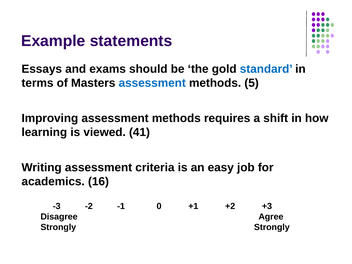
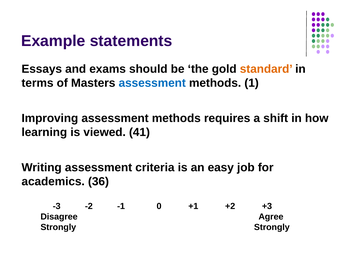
standard colour: blue -> orange
5: 5 -> 1
16: 16 -> 36
